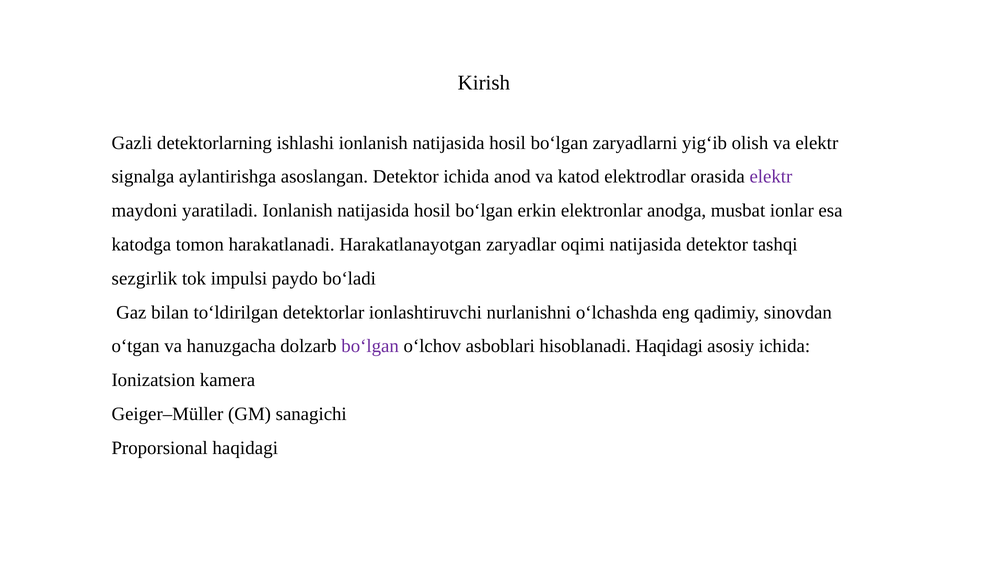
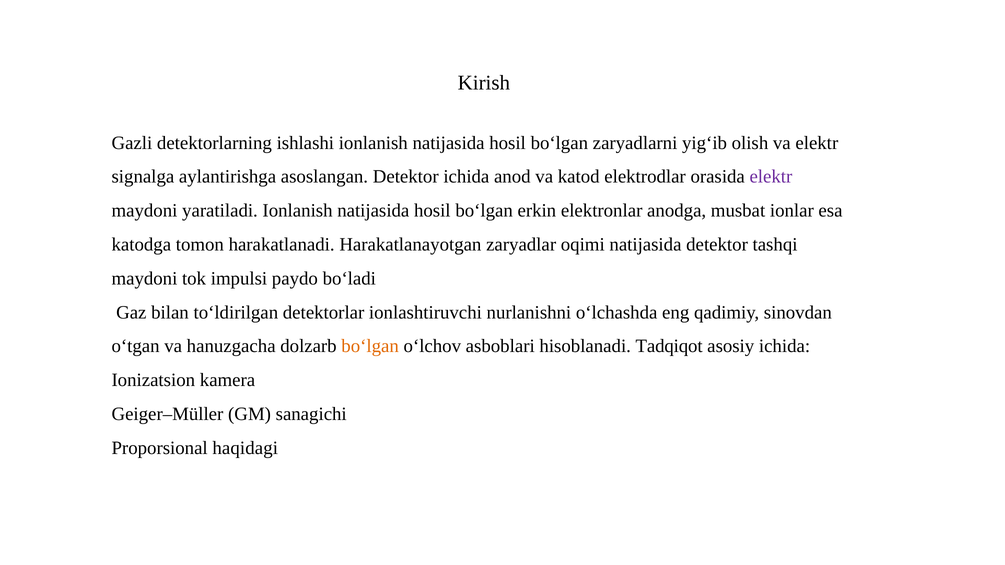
sezgirlik at (144, 279): sezgirlik -> maydoni
bo‘lgan at (370, 346) colour: purple -> orange
hisoblanadi Haqidagi: Haqidagi -> Tadqiqot
